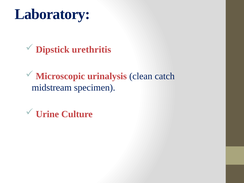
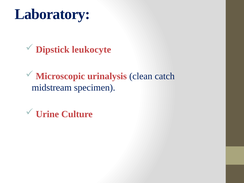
urethritis: urethritis -> leukocyte
